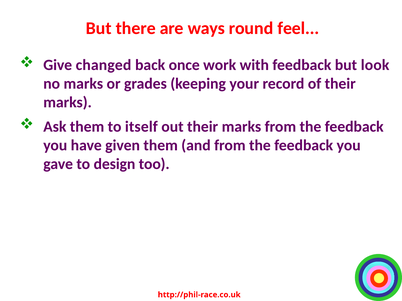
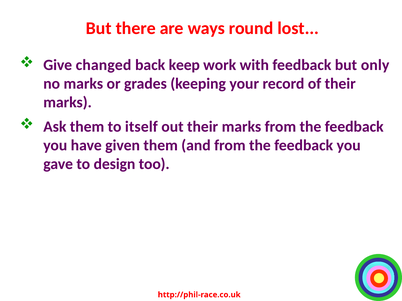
feel: feel -> lost
once: once -> keep
look: look -> only
